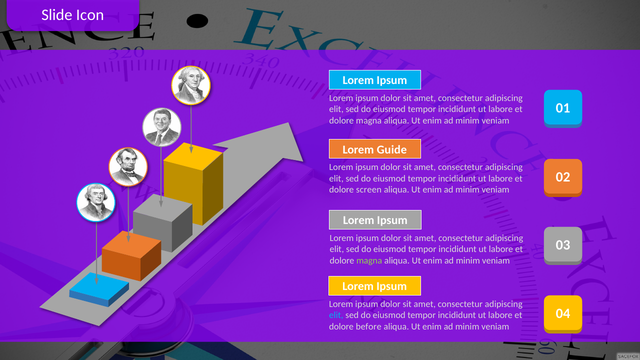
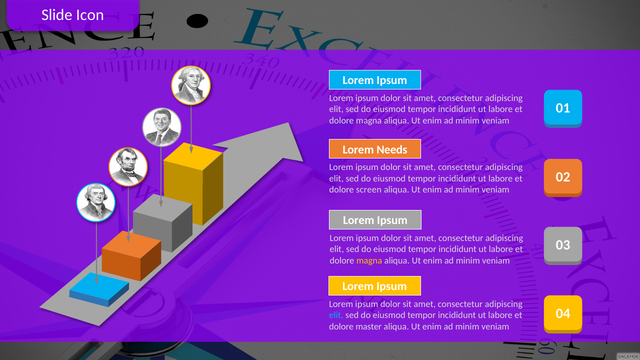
Guide: Guide -> Needs
magna at (369, 260) colour: light green -> yellow
before: before -> master
